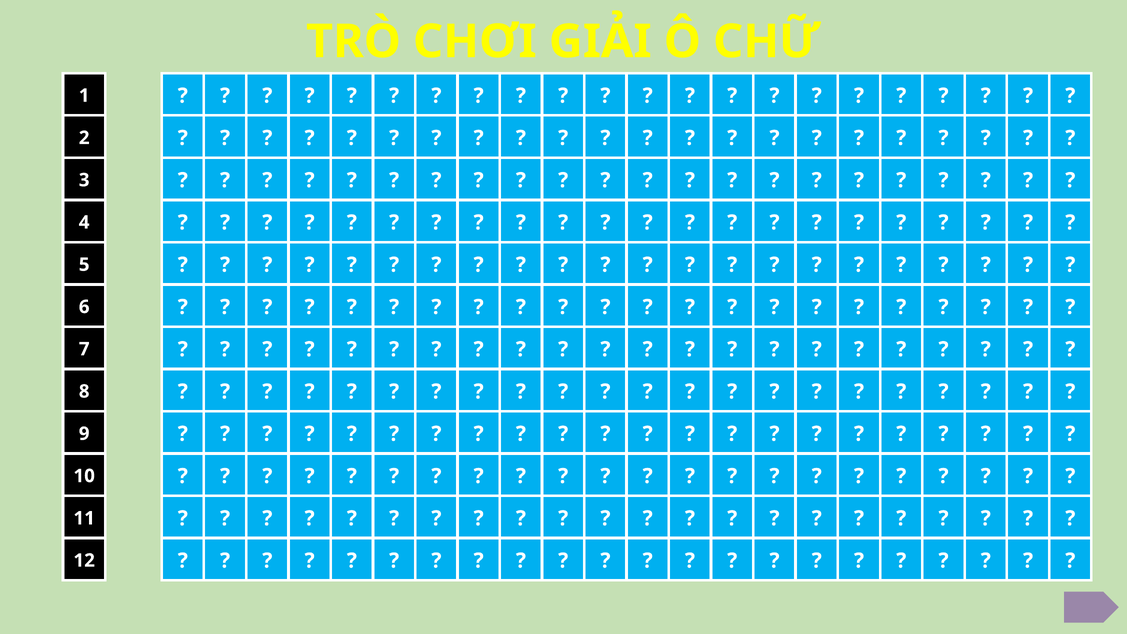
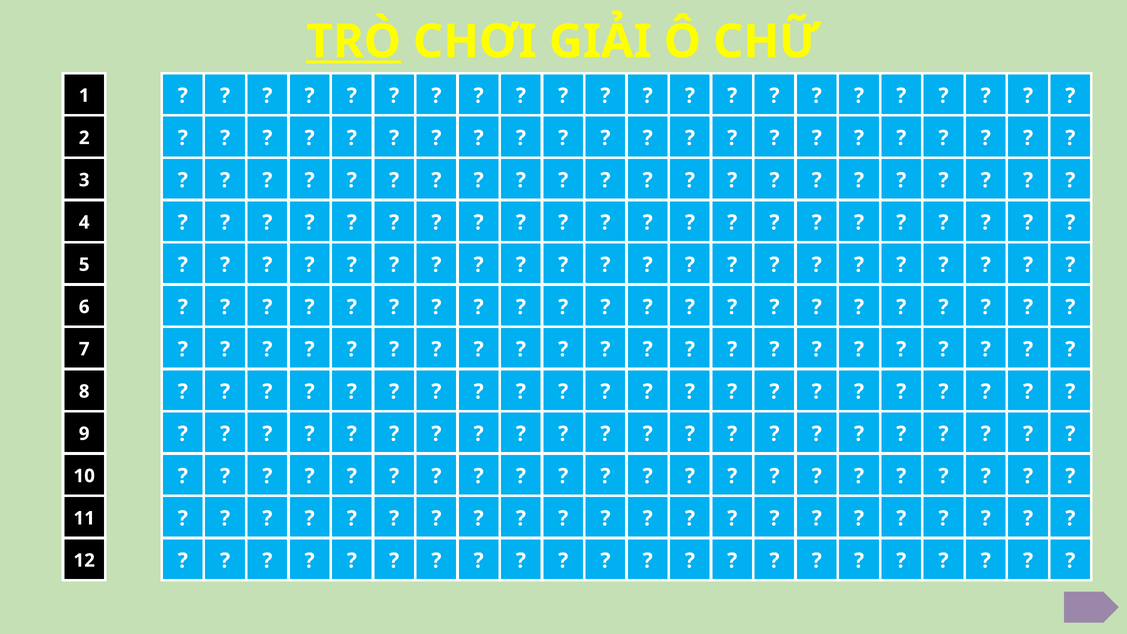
TRÒ underline: none -> present
